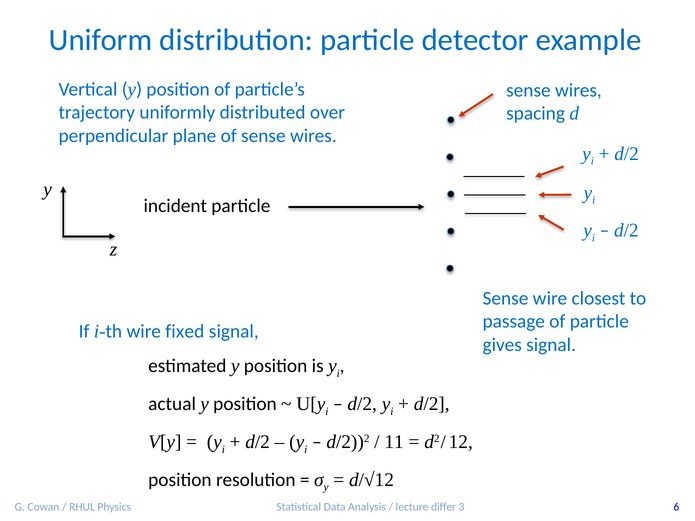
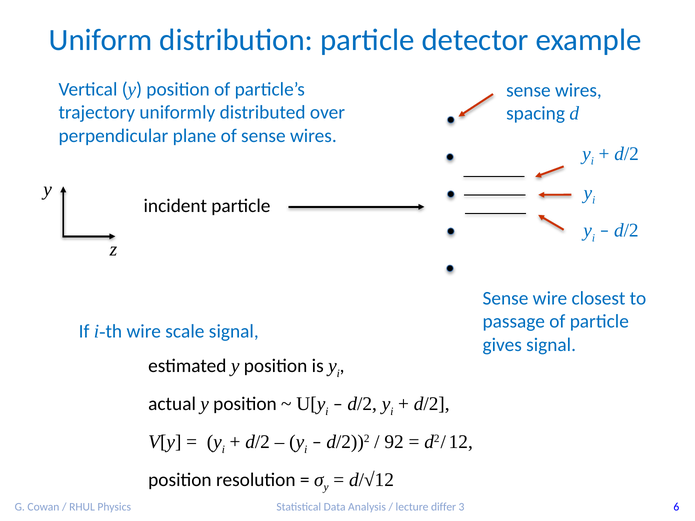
fixed: fixed -> scale
11: 11 -> 92
